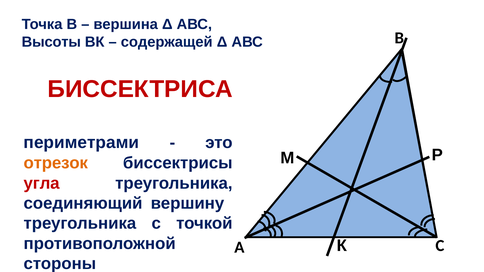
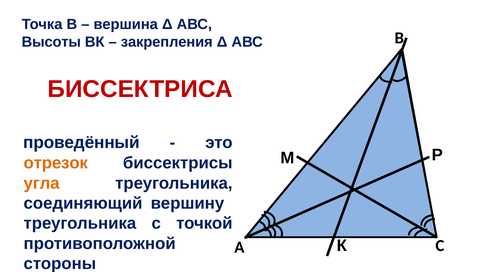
содержащей: содержащей -> закрепления
периметрами: периметрами -> проведённый
угла colour: red -> orange
